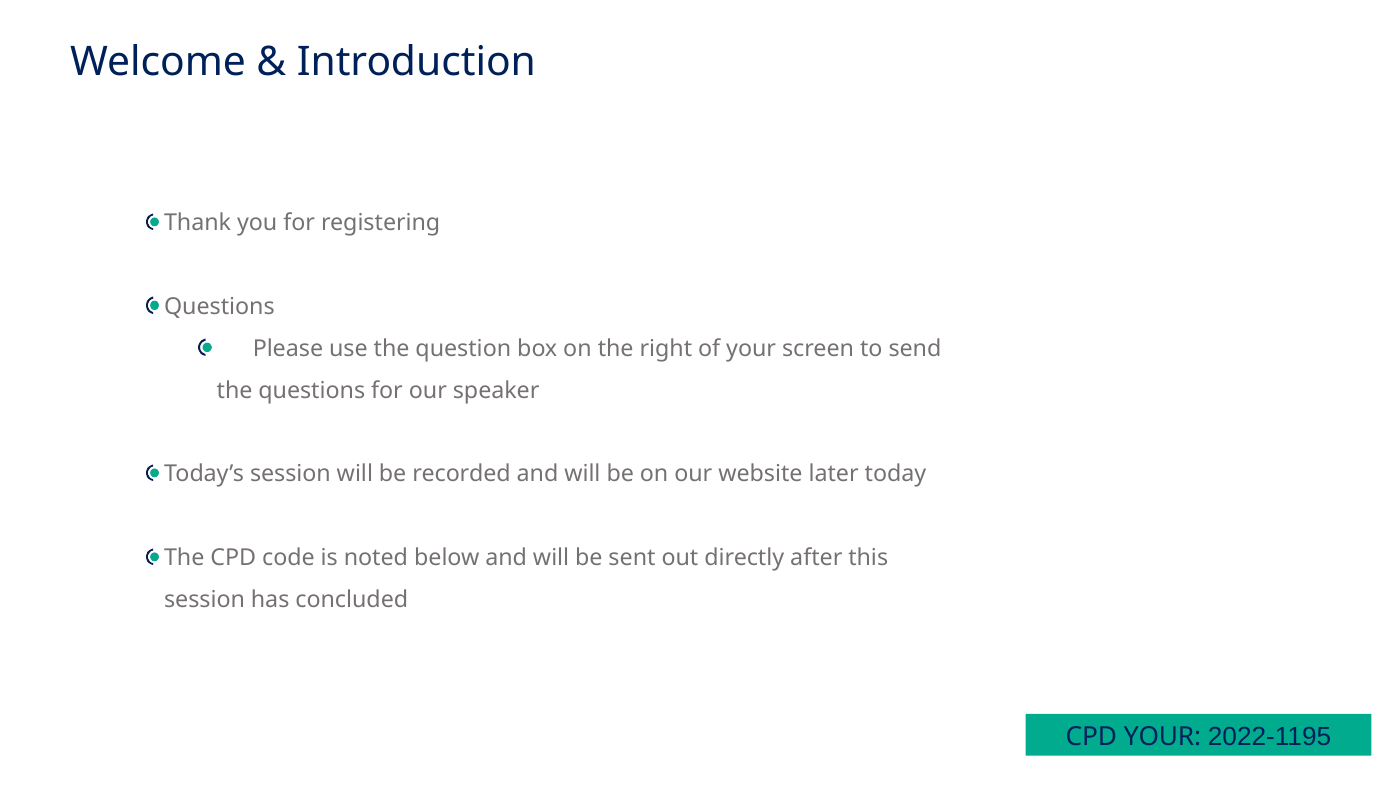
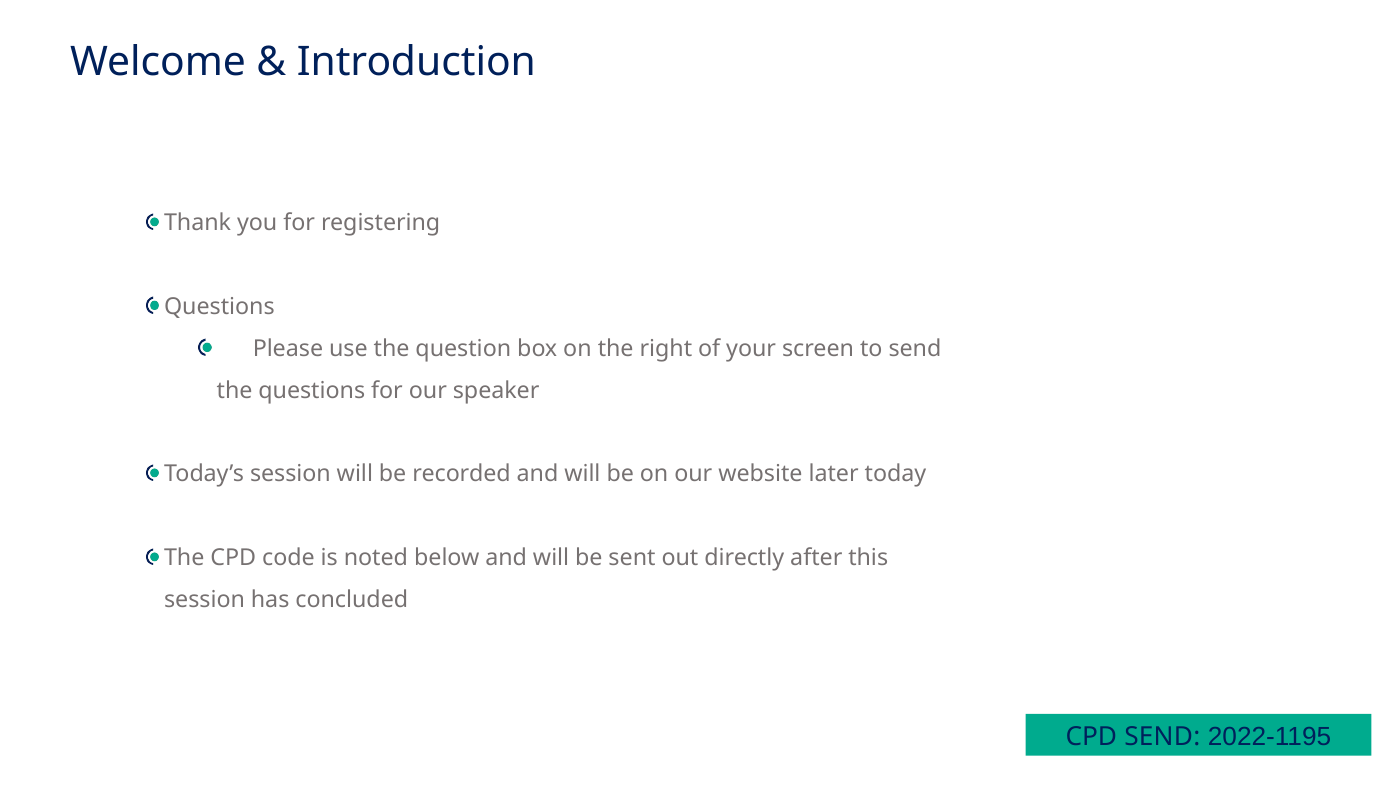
CPD YOUR: YOUR -> SEND
